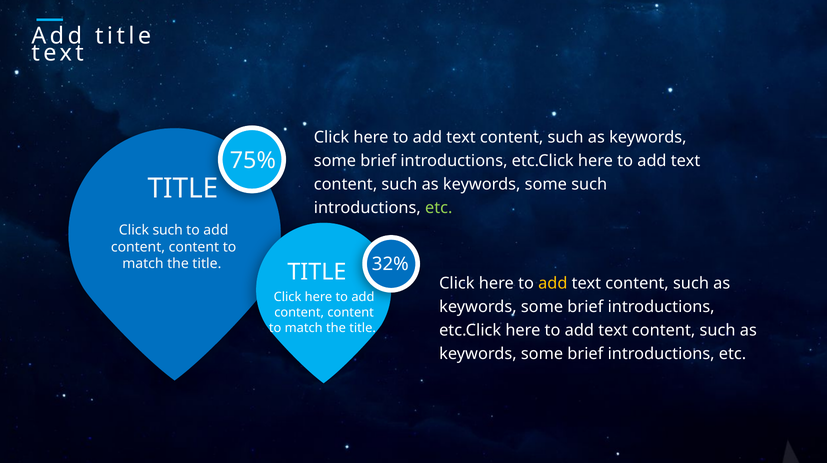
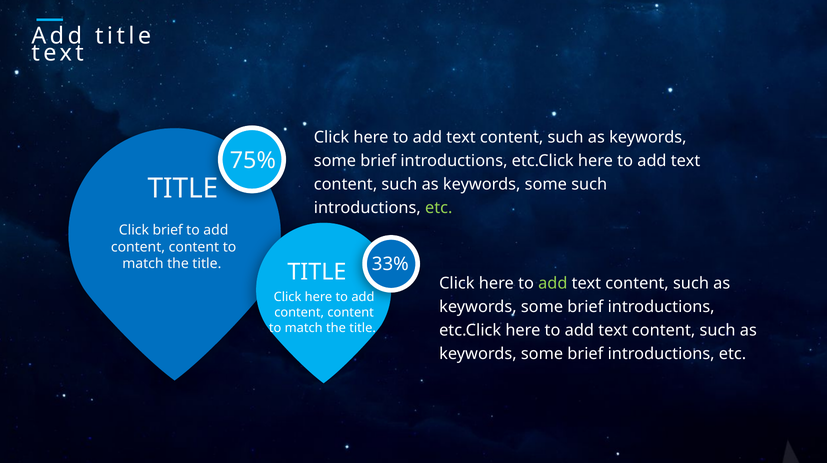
Click such: such -> brief
32%: 32% -> 33%
add at (553, 283) colour: yellow -> light green
